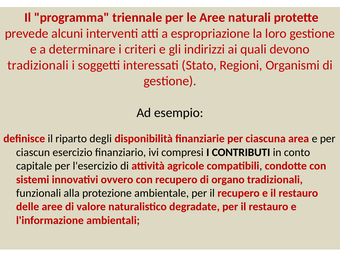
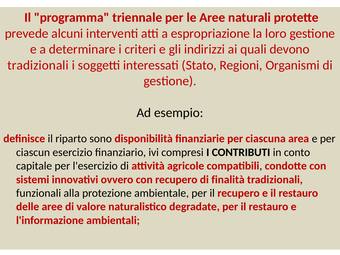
degli: degli -> sono
organo: organo -> finalità
